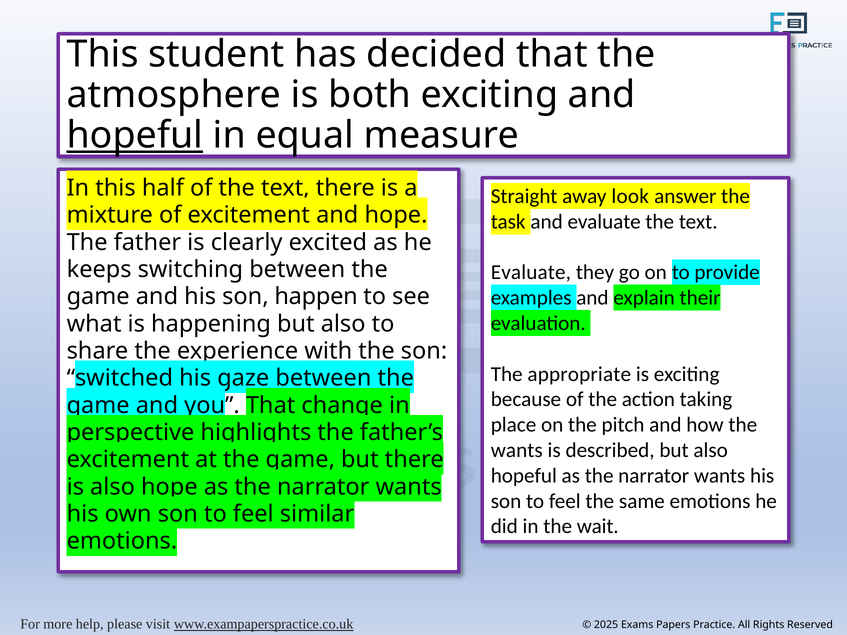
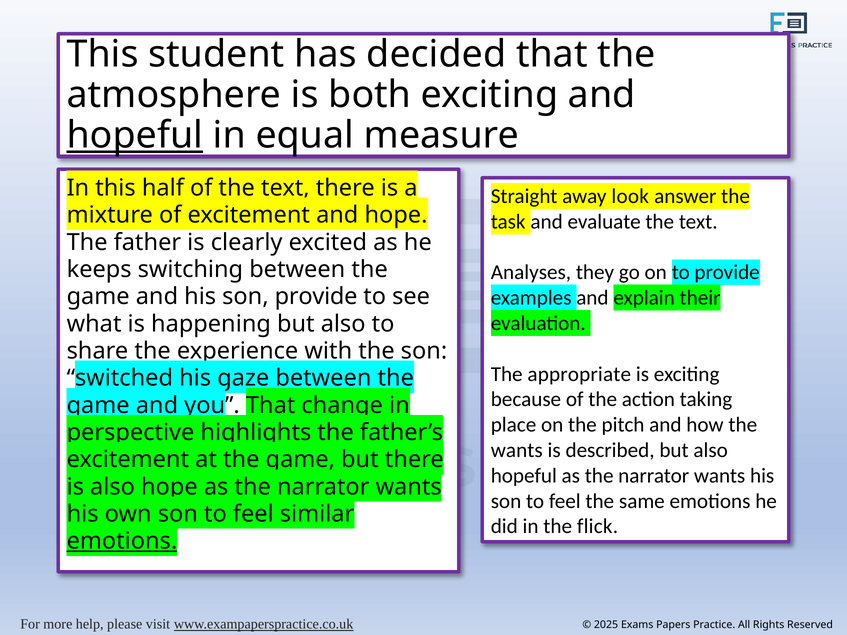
Evaluate at (531, 273): Evaluate -> Analyses
son happen: happen -> provide
wait: wait -> flick
emotions at (122, 541) underline: none -> present
